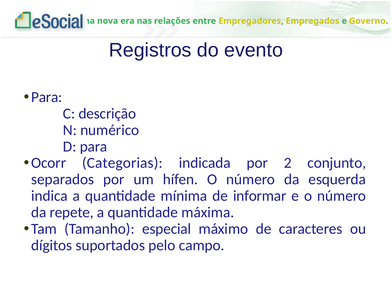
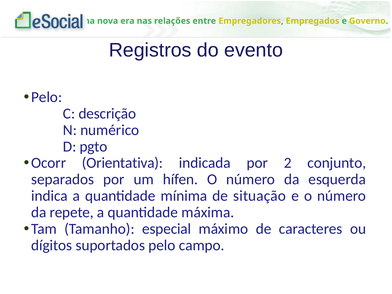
Para at (47, 97): Para -> Pelo
D para: para -> pgto
Categorias: Categorias -> Orientativa
informar: informar -> situação
